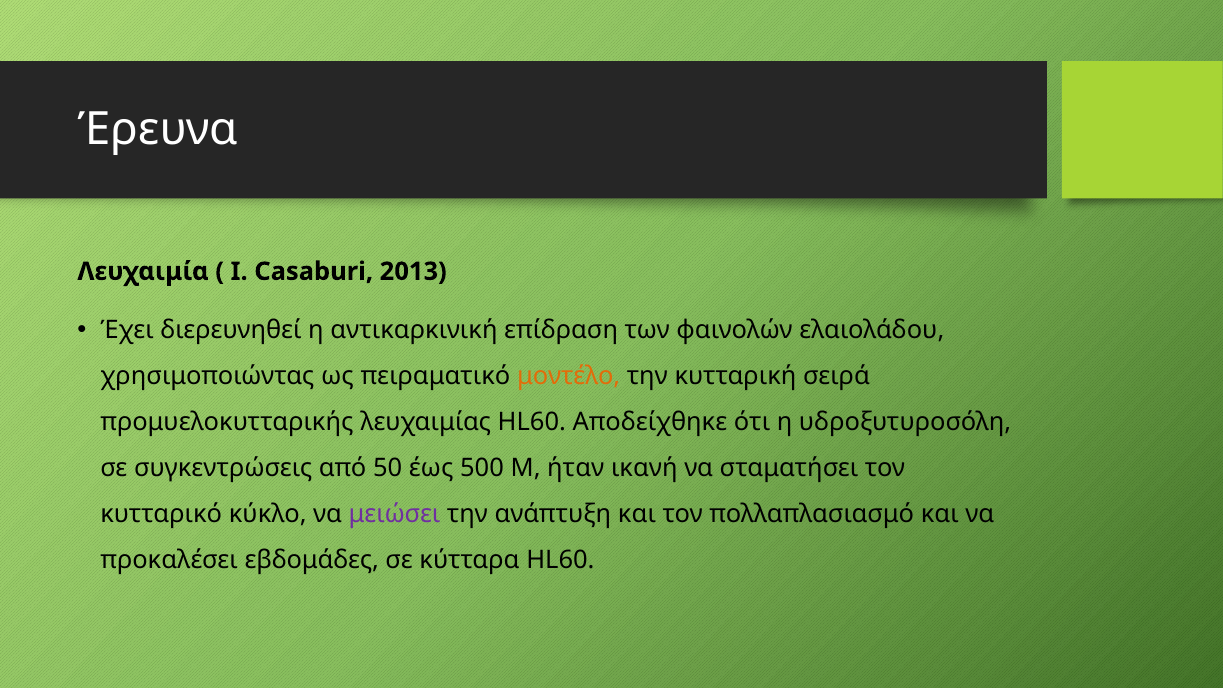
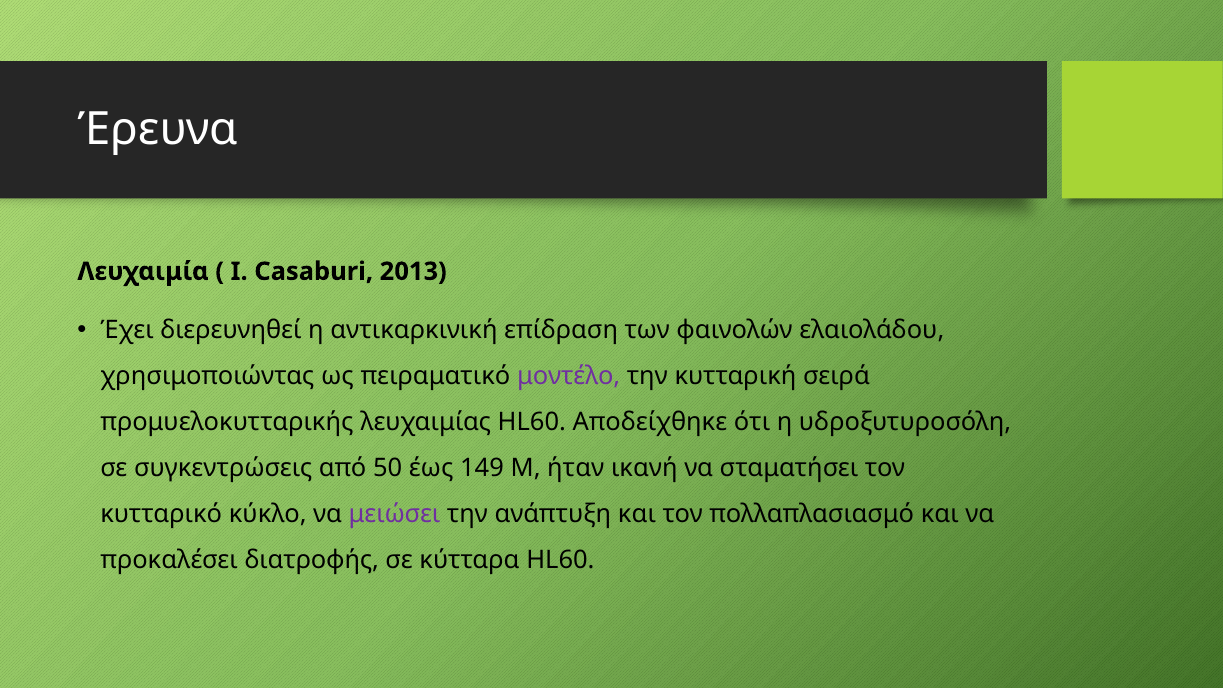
μοντέλο colour: orange -> purple
500: 500 -> 149
εβδομάδες: εβδομάδες -> διατροφής
